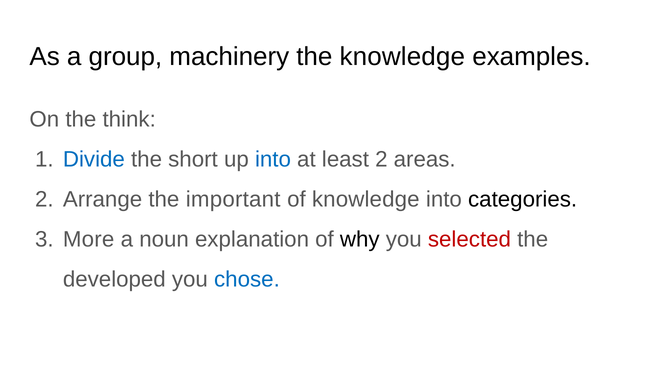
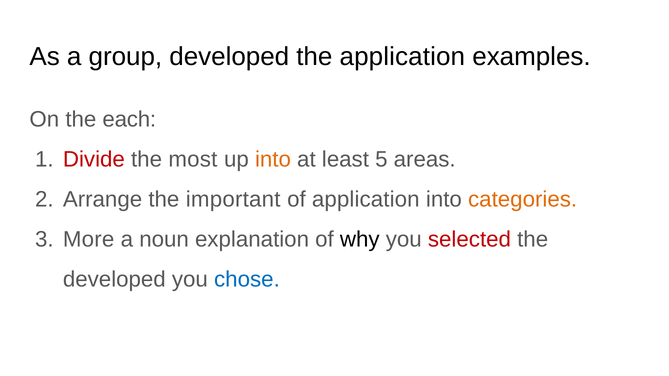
group machinery: machinery -> developed
the knowledge: knowledge -> application
think: think -> each
Divide colour: blue -> red
short: short -> most
into at (273, 159) colour: blue -> orange
least 2: 2 -> 5
of knowledge: knowledge -> application
categories colour: black -> orange
